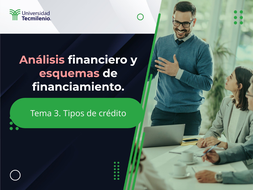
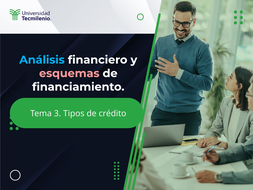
Análisis colour: pink -> light blue
